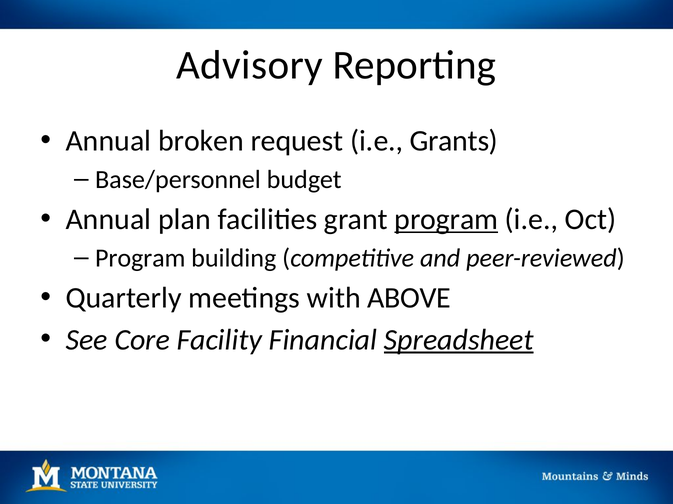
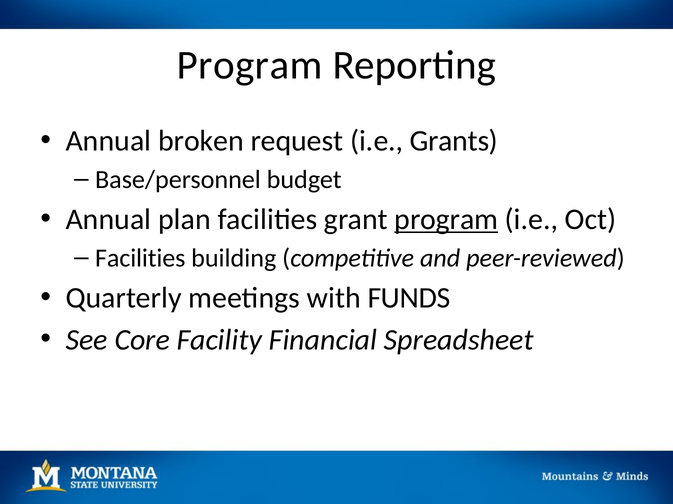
Advisory at (250, 65): Advisory -> Program
Program at (140, 258): Program -> Facilities
ABOVE: ABOVE -> FUNDS
Spreadsheet underline: present -> none
